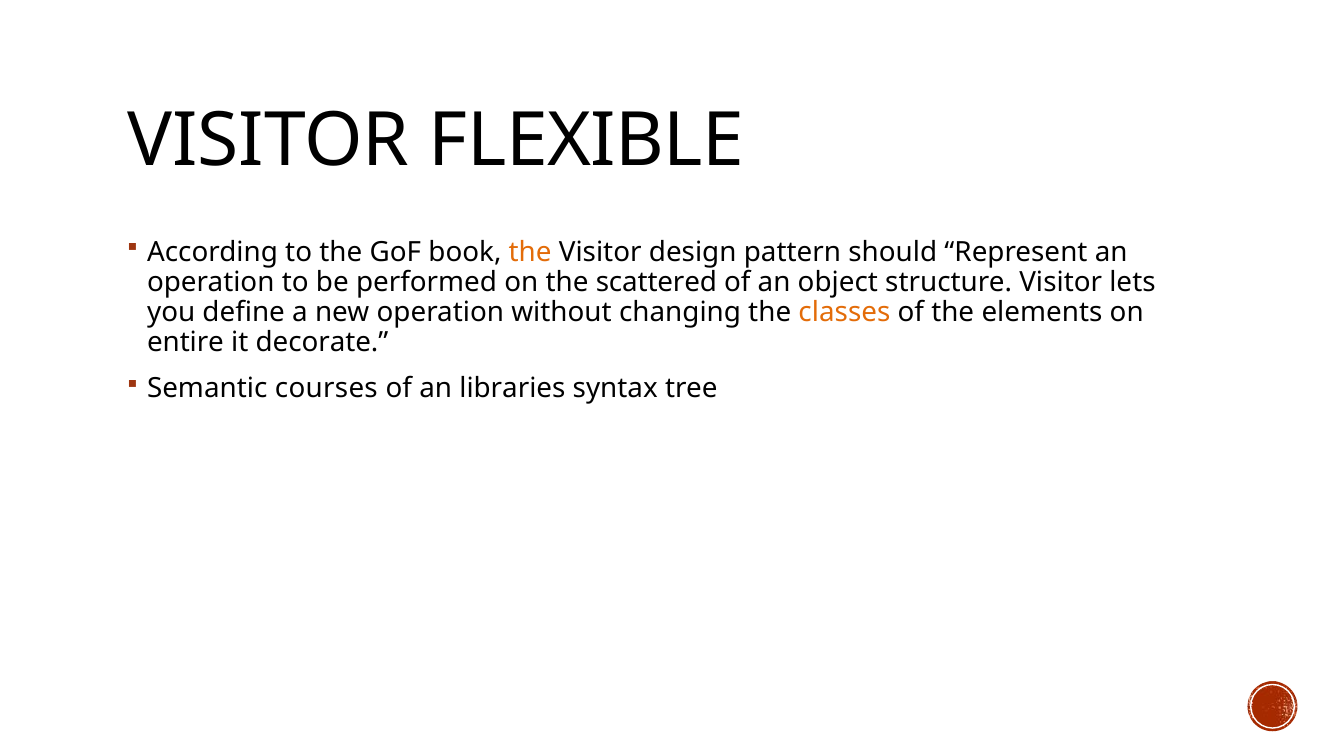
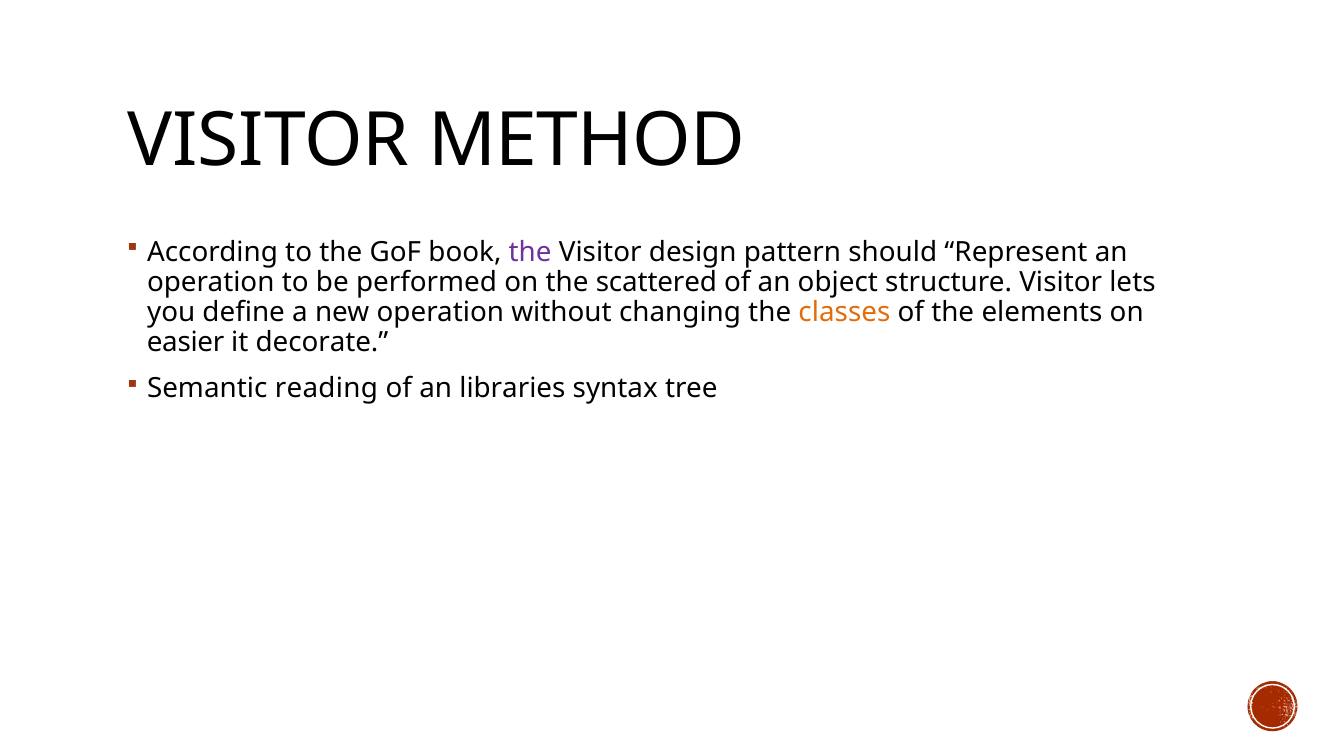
FLEXIBLE: FLEXIBLE -> METHOD
the at (530, 252) colour: orange -> purple
entire: entire -> easier
courses: courses -> reading
